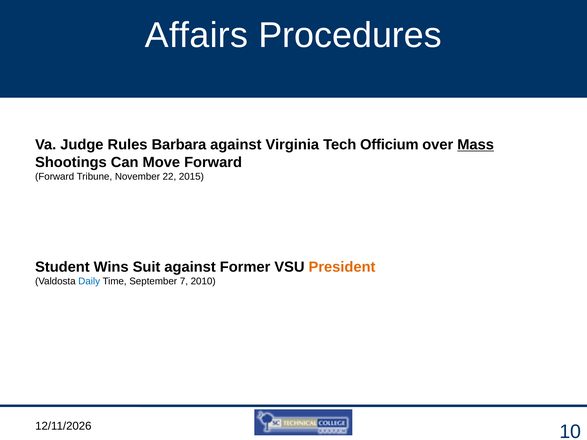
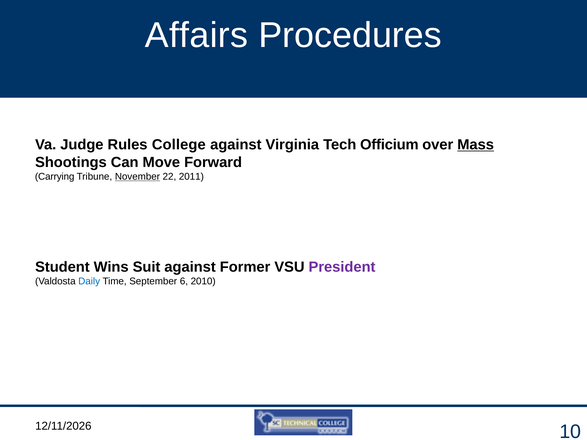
Barbara: Barbara -> College
Forward at (55, 177): Forward -> Carrying
November underline: none -> present
2015: 2015 -> 2011
President colour: orange -> purple
7: 7 -> 6
